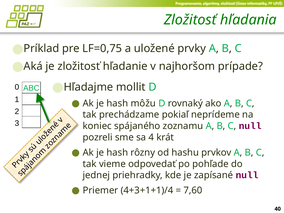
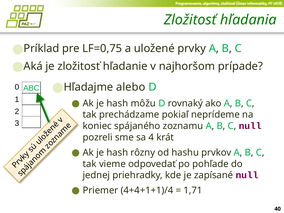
mollit: mollit -> alebo
4+3+1+1)/4: 4+3+1+1)/4 -> 4+4+1+1)/4
7,60: 7,60 -> 1,71
